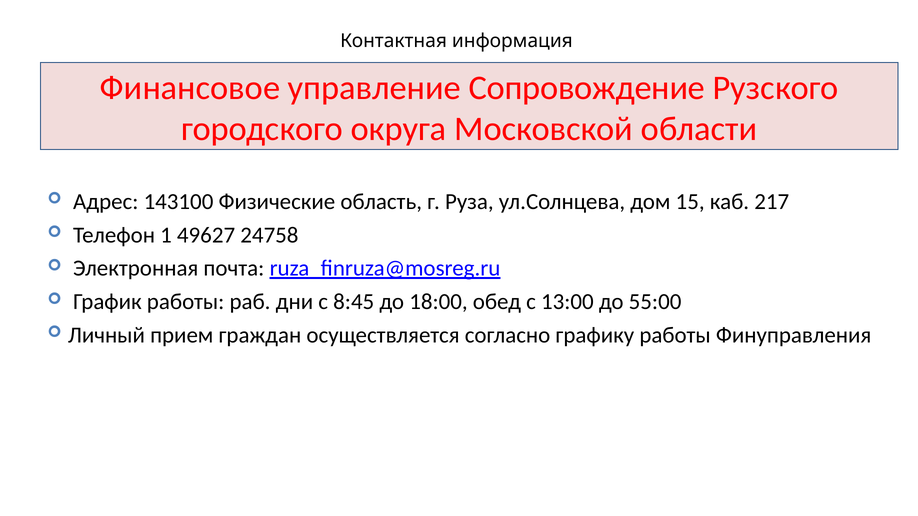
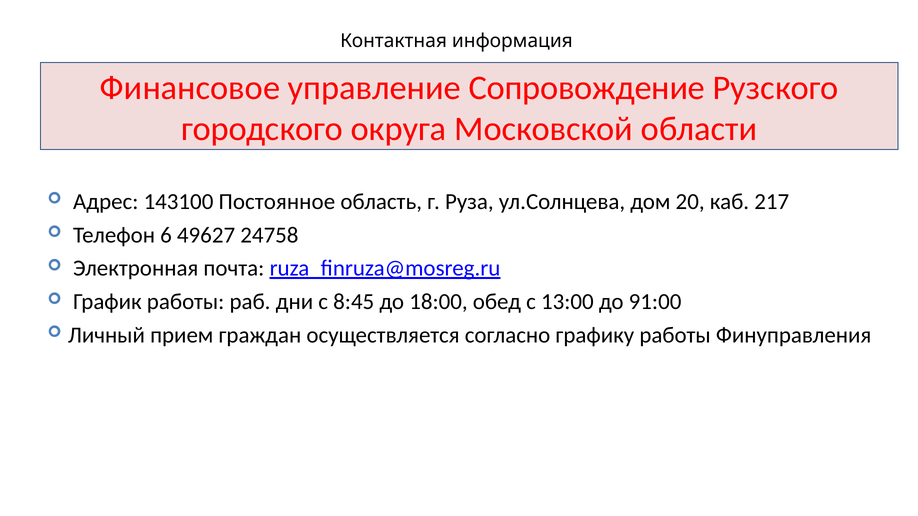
Физические: Физические -> Постоянное
15: 15 -> 20
1: 1 -> 6
55:00: 55:00 -> 91:00
